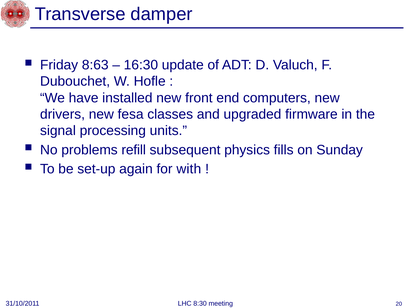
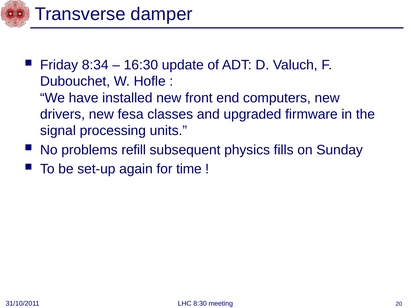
8:63: 8:63 -> 8:34
with: with -> time
